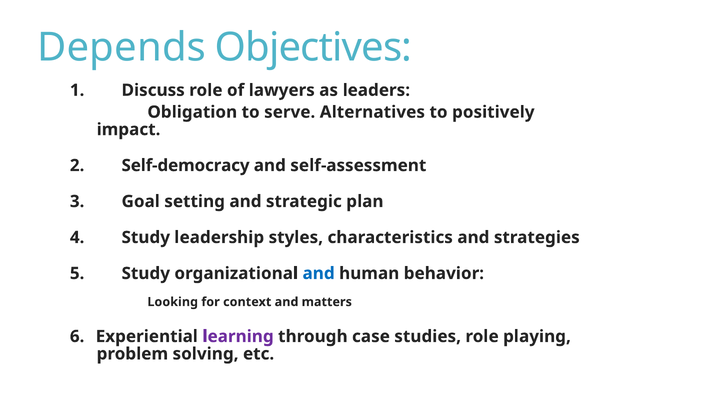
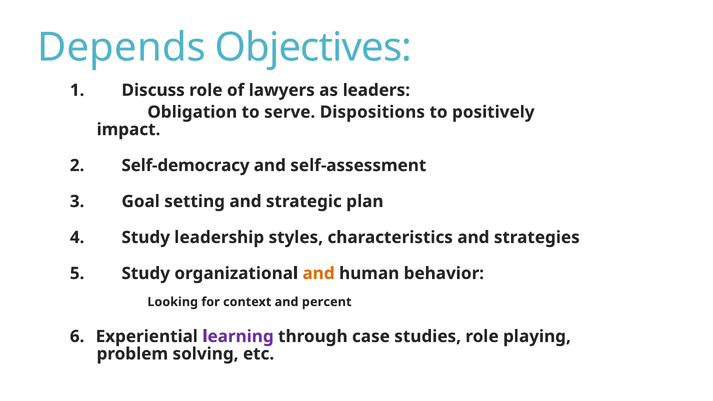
Alternatives: Alternatives -> Dispositions
and at (319, 273) colour: blue -> orange
matters: matters -> percent
